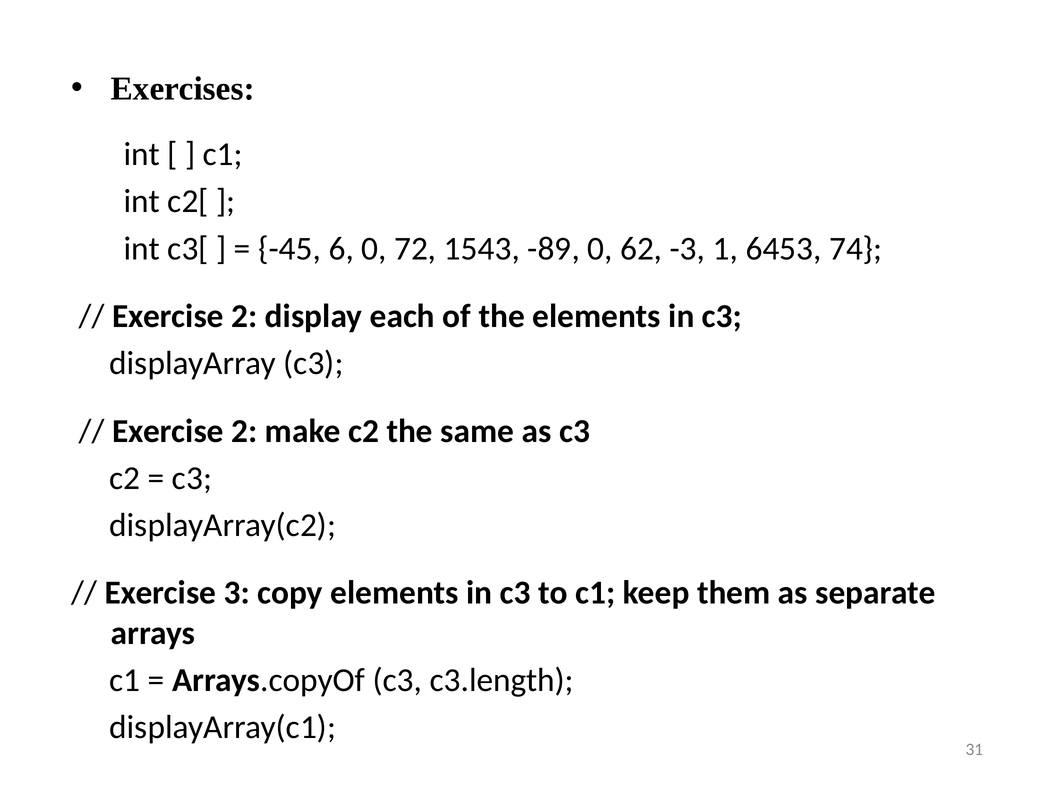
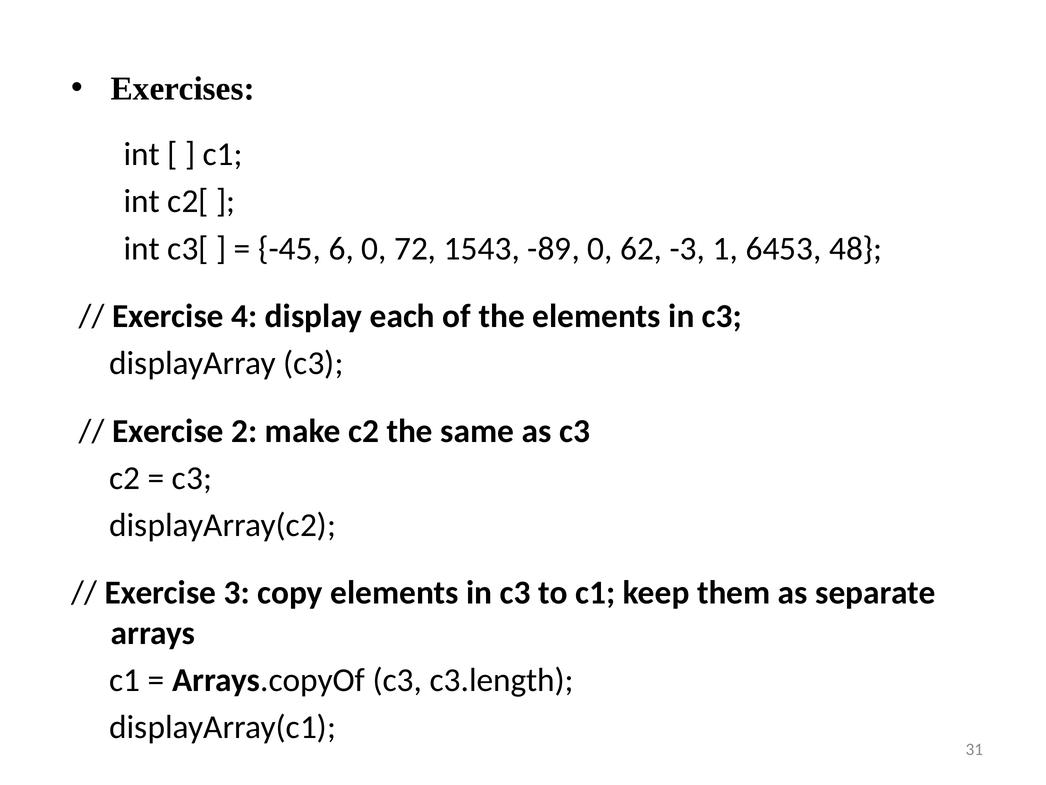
74: 74 -> 48
2 at (244, 316): 2 -> 4
